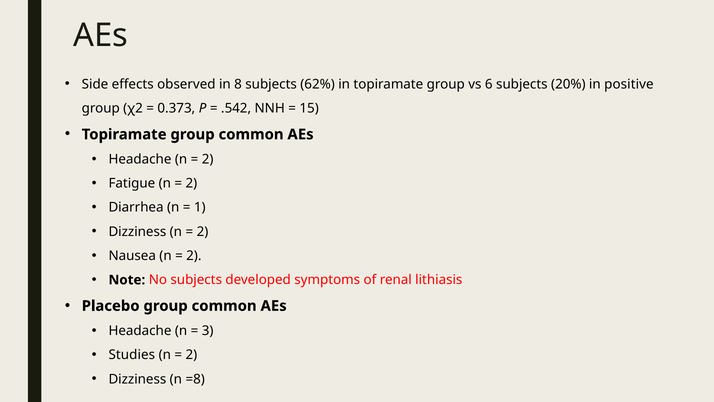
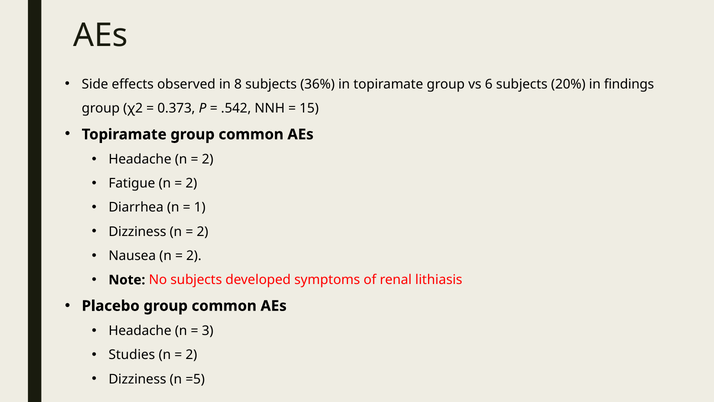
62%: 62% -> 36%
positive: positive -> findings
=8: =8 -> =5
